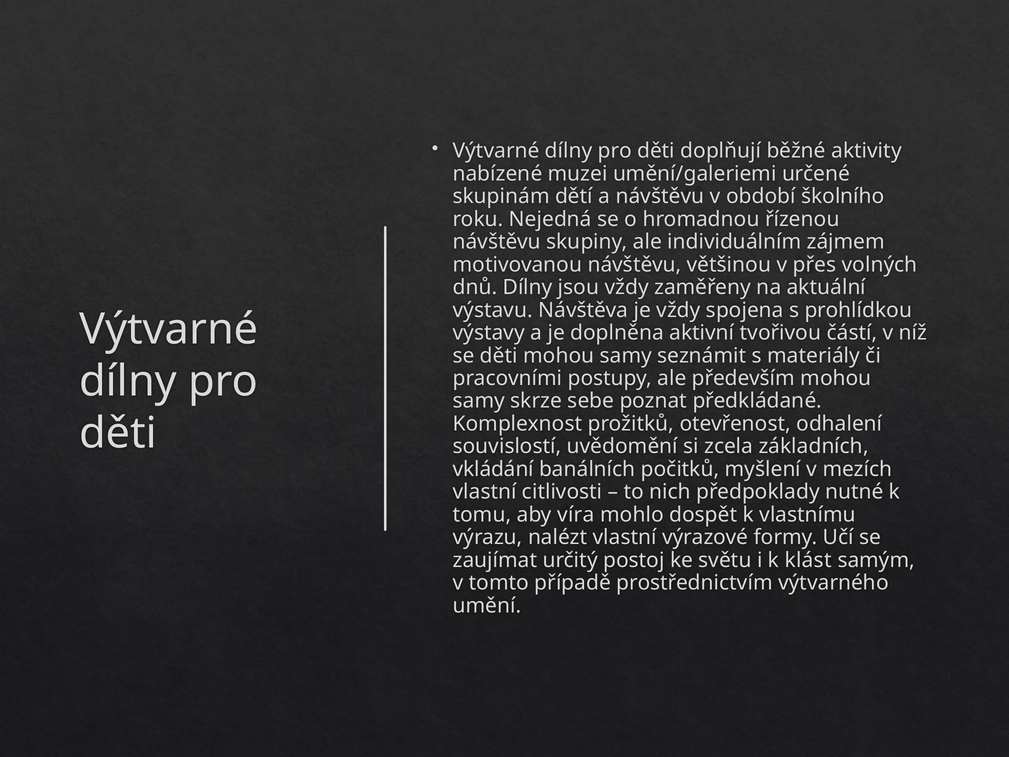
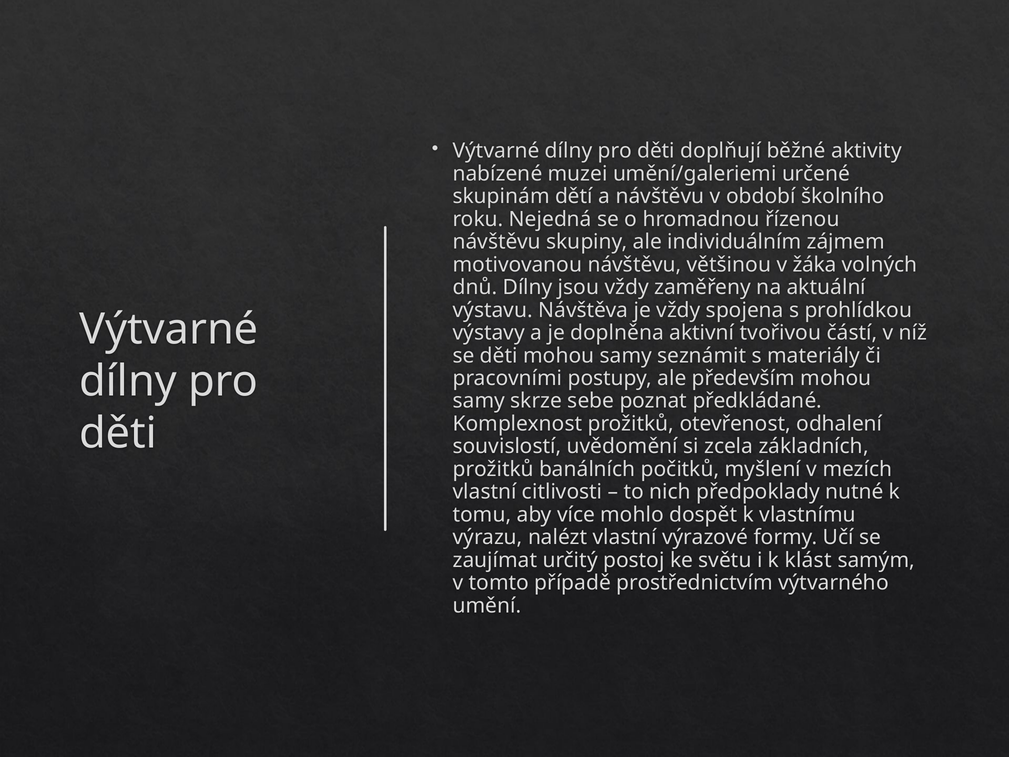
přes: přes -> žáka
vkládání at (493, 469): vkládání -> prožitků
víra: víra -> více
